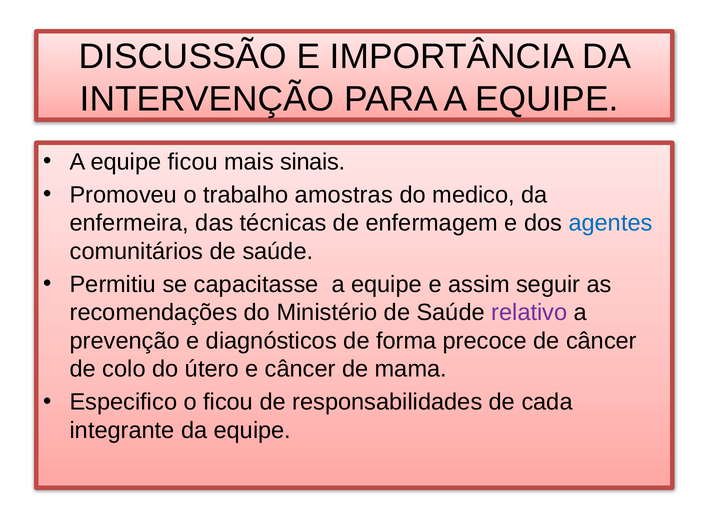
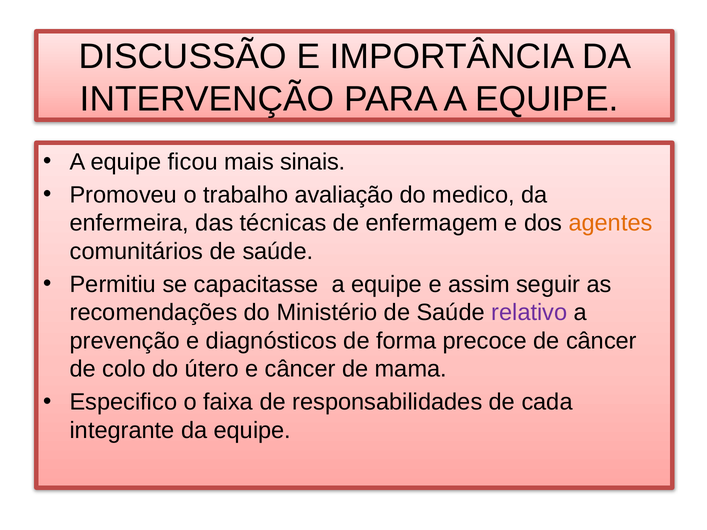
amostras: amostras -> avaliação
agentes colour: blue -> orange
o ficou: ficou -> faixa
